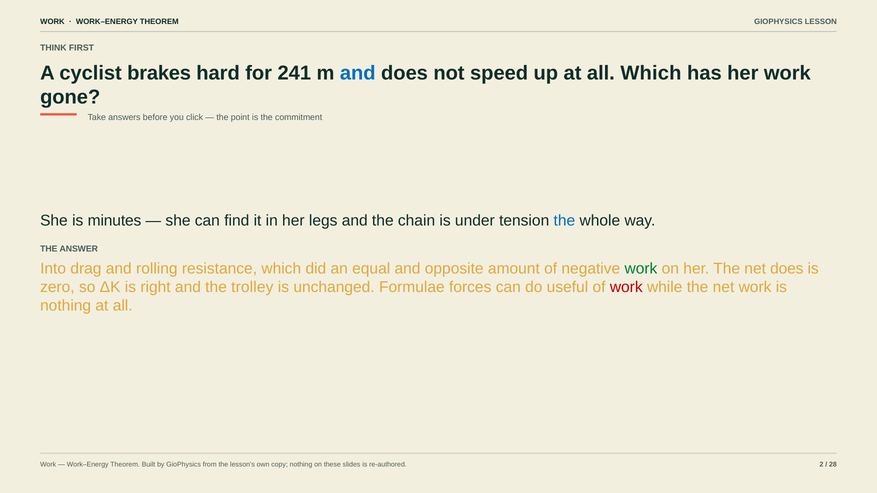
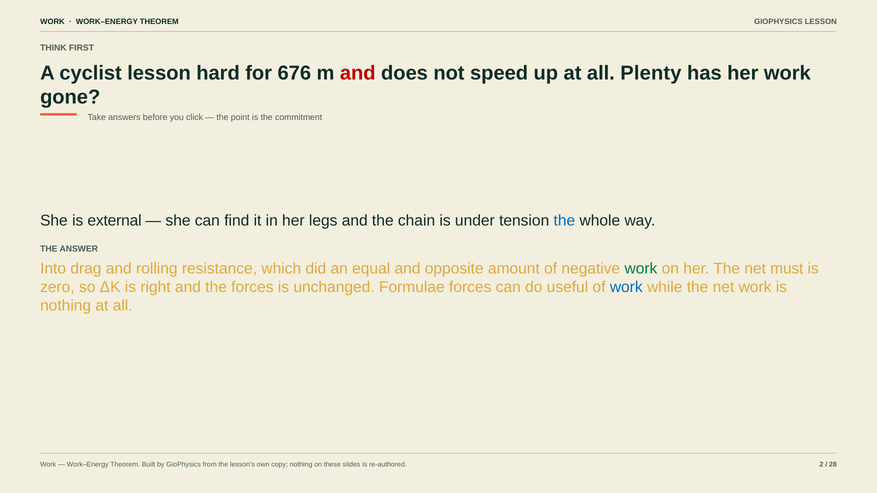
cyclist brakes: brakes -> lesson
241: 241 -> 676
and at (358, 73) colour: blue -> red
all Which: Which -> Plenty
minutes: minutes -> external
net does: does -> must
the trolley: trolley -> forces
work at (626, 287) colour: red -> blue
